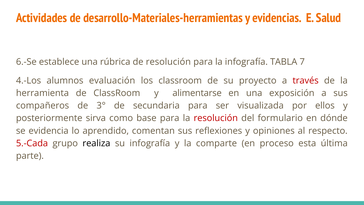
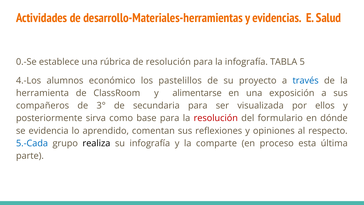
6.-Se: 6.-Se -> 0.-Se
7: 7 -> 5
evaluación: evaluación -> económico
los classroom: classroom -> pastelillos
través colour: red -> blue
5.-Cada colour: red -> blue
